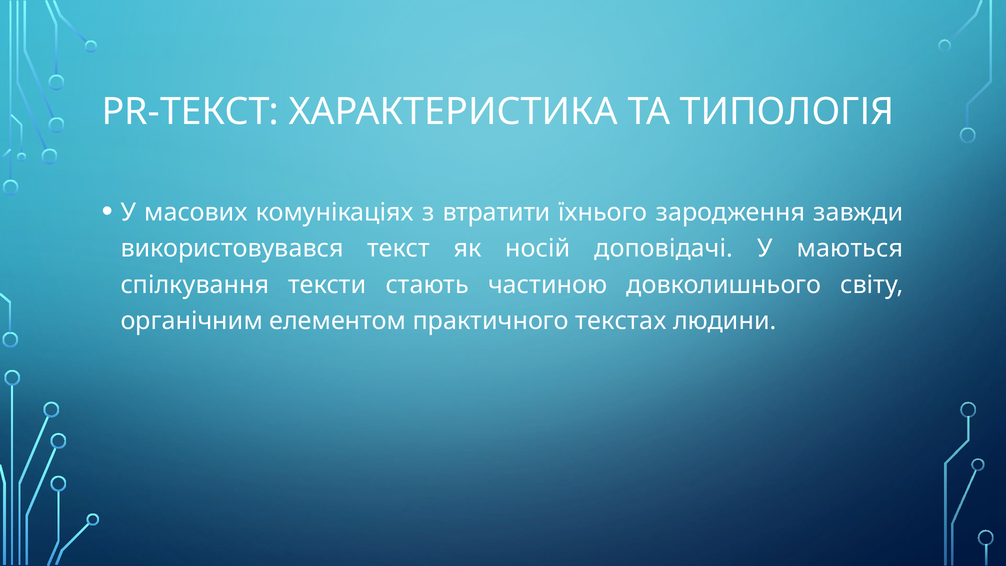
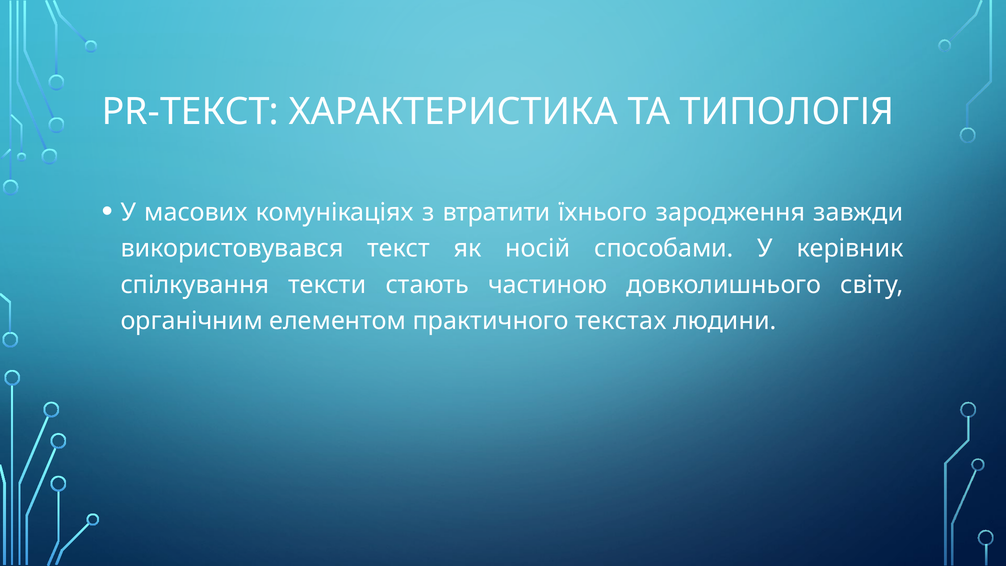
доповідачі: доповідачі -> способами
маються: маються -> керівник
